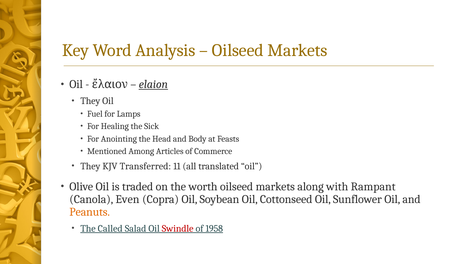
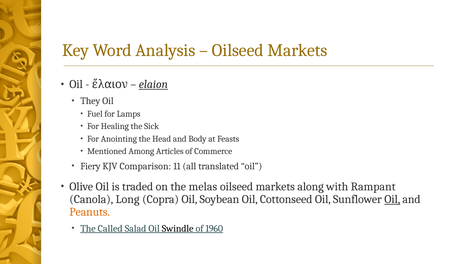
They at (90, 166): They -> Fiery
Transferred: Transferred -> Comparison
worth: worth -> melas
Even: Even -> Long
Oil at (392, 199) underline: none -> present
Swindle colour: red -> black
1958: 1958 -> 1960
